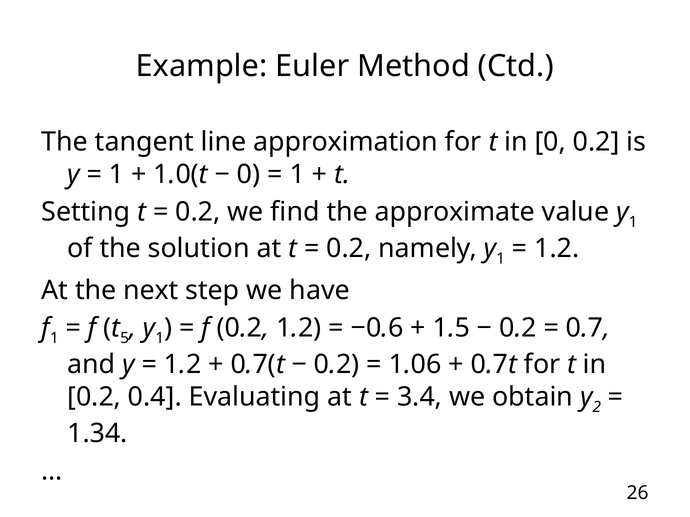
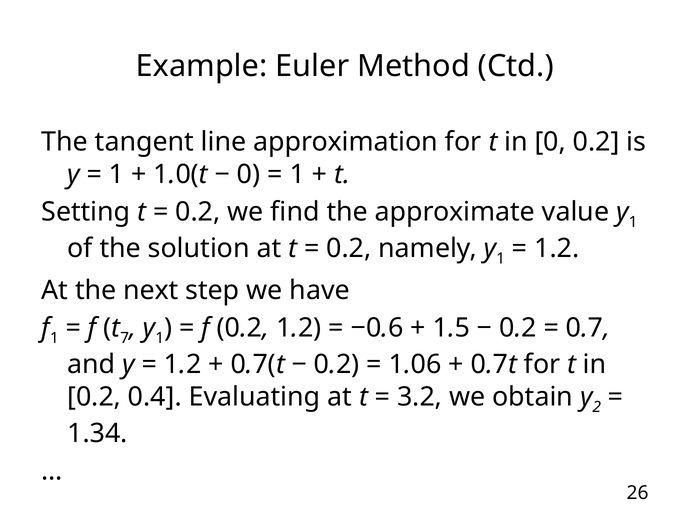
5: 5 -> 7
3.4: 3.4 -> 3.2
